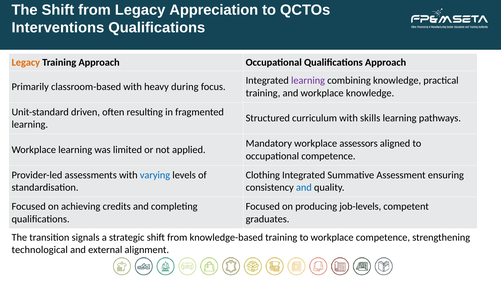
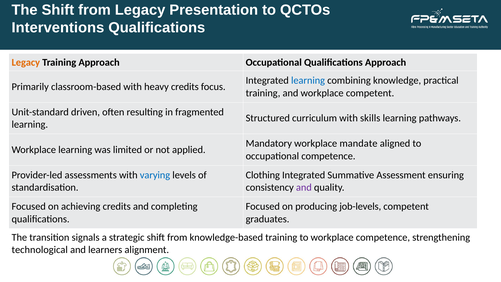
Appreciation: Appreciation -> Presentation
learning at (308, 80) colour: purple -> blue
heavy during: during -> credits
workplace knowledge: knowledge -> competent
assessors: assessors -> mandate
and at (304, 187) colour: blue -> purple
external: external -> learners
